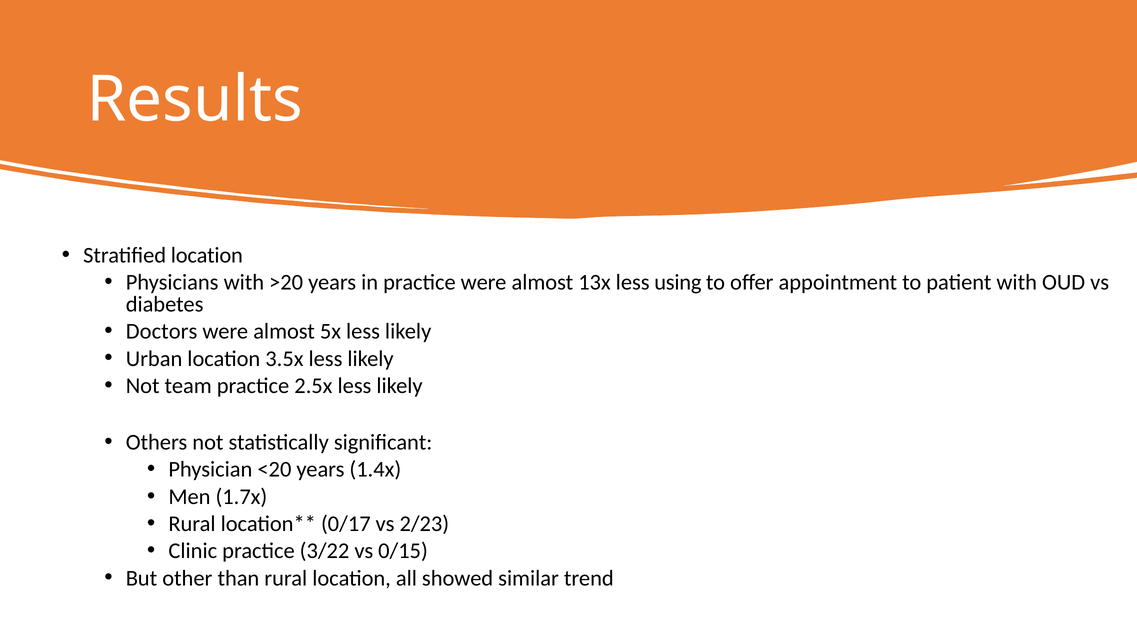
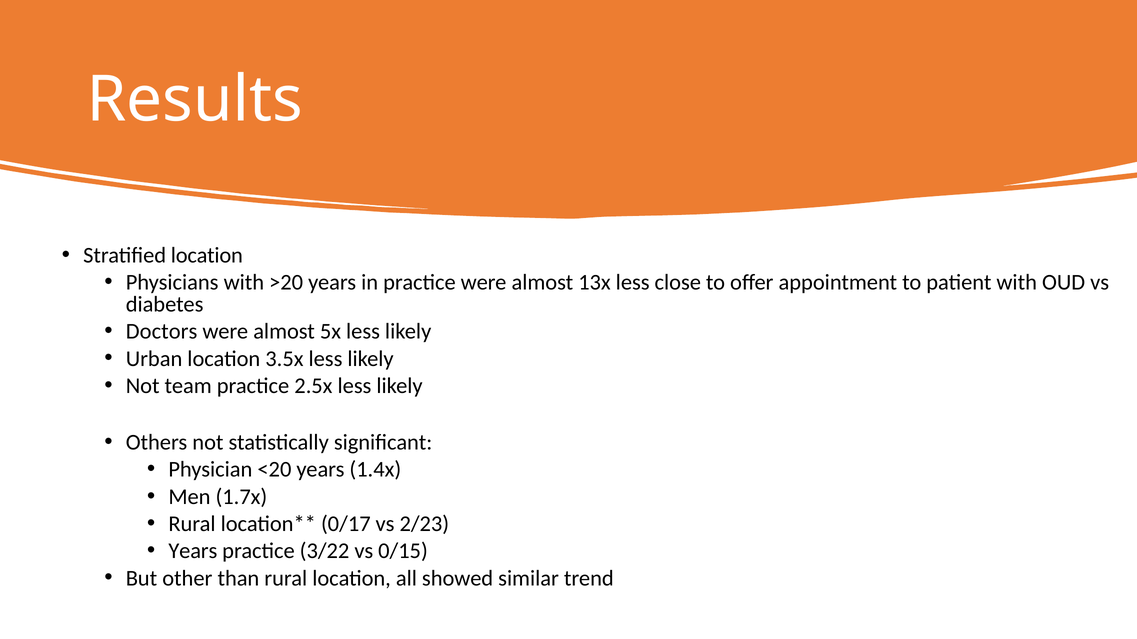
using: using -> close
Clinic at (193, 551): Clinic -> Years
